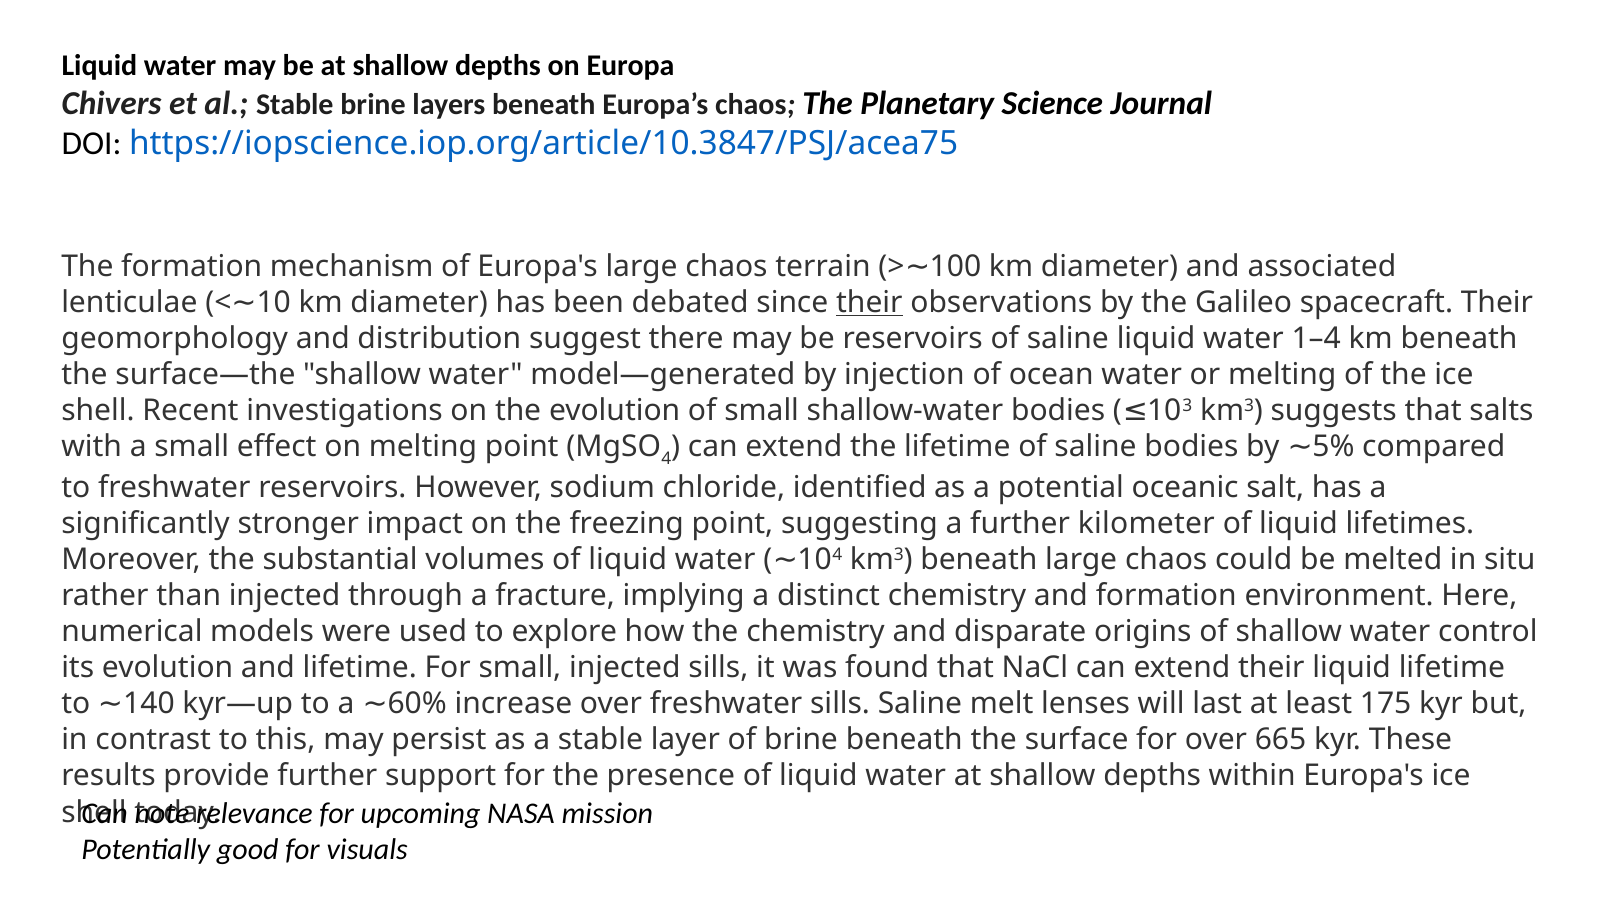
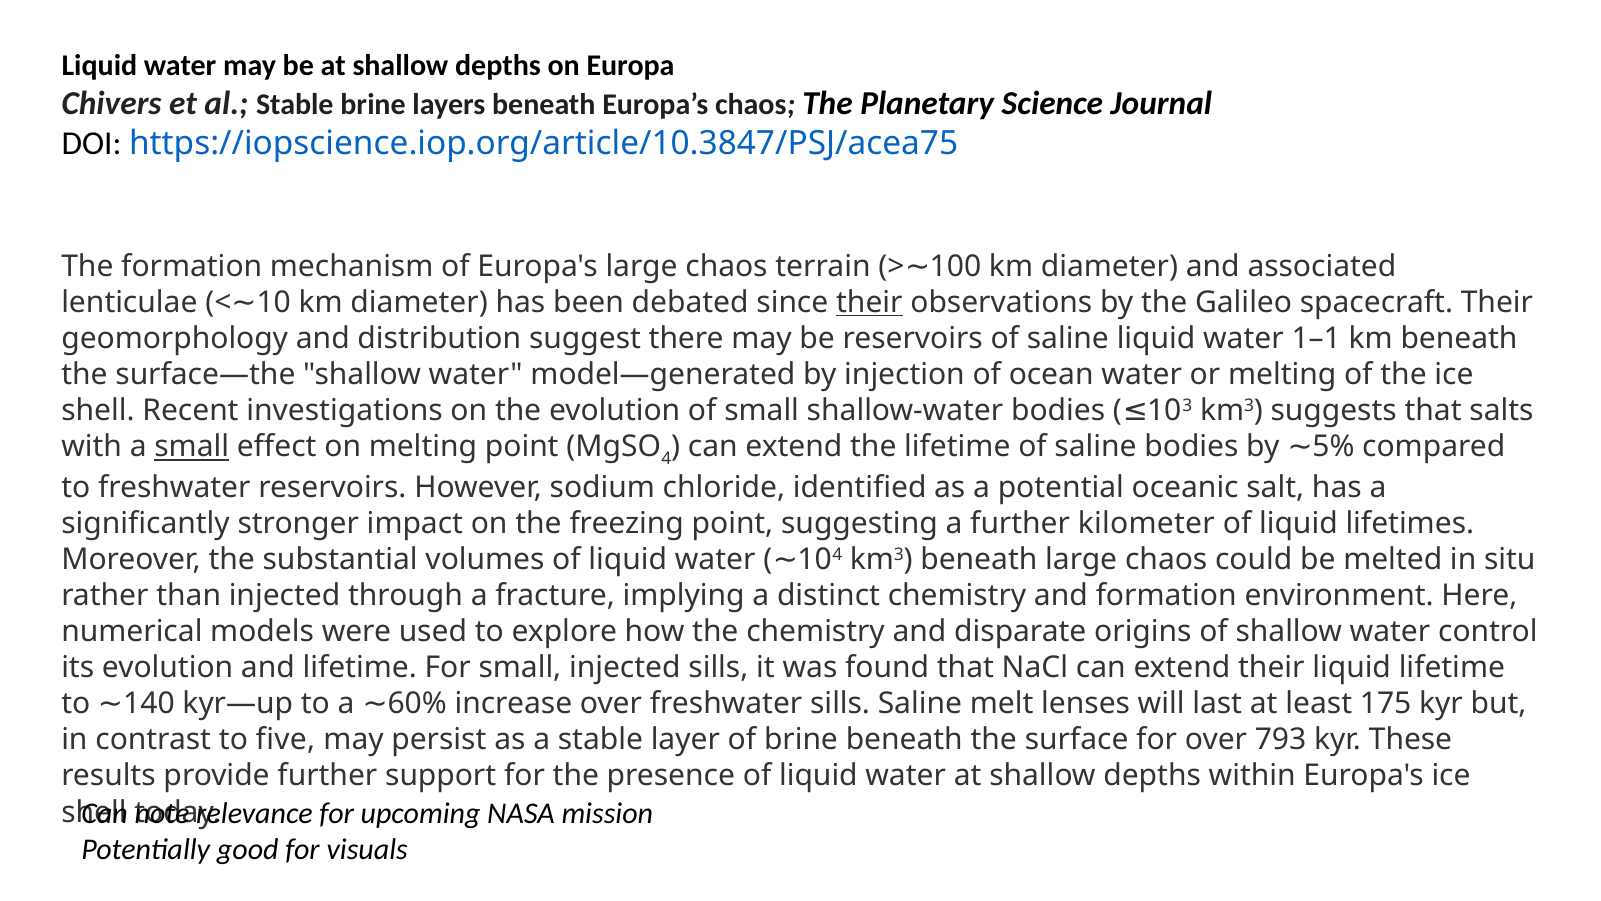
1–4: 1–4 -> 1–1
small at (192, 447) underline: none -> present
this: this -> five
665: 665 -> 793
